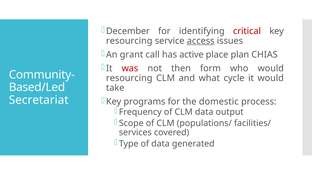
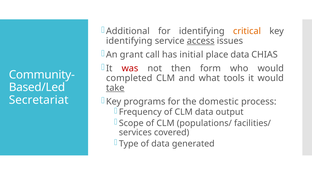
December: December -> Additional
critical colour: red -> orange
resourcing at (129, 41): resourcing -> identifying
active: active -> initial
place plan: plan -> data
resourcing at (129, 78): resourcing -> completed
cycle: cycle -> tools
take underline: none -> present
